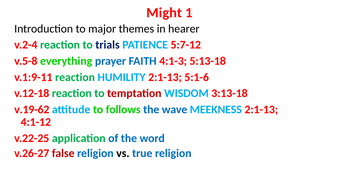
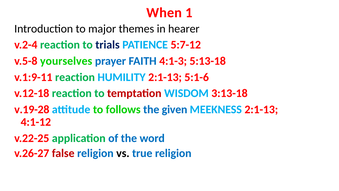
Might: Might -> When
everything: everything -> yourselves
v.19-62: v.19-62 -> v.19-28
wave: wave -> given
